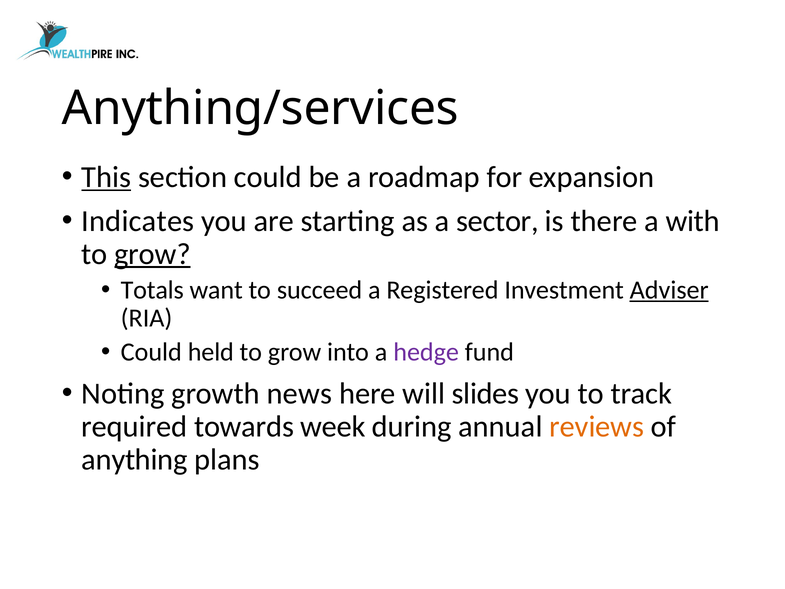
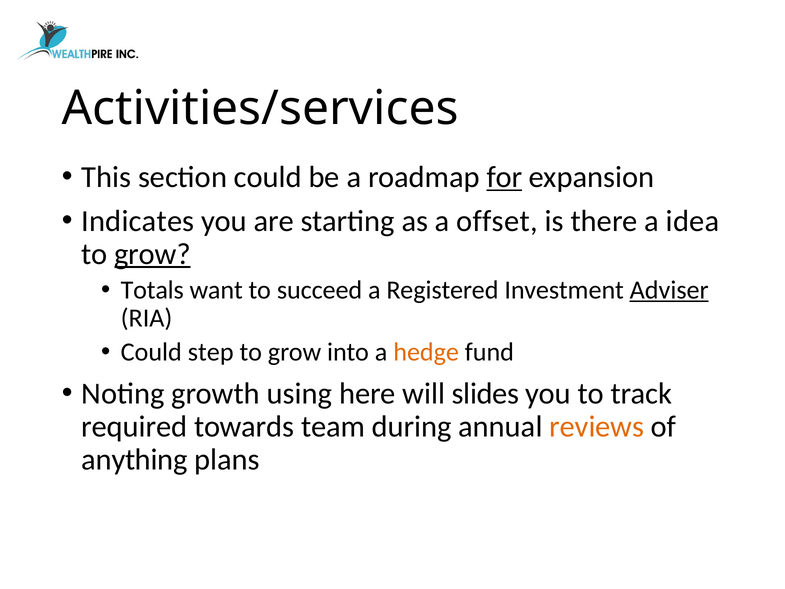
Anything/services: Anything/services -> Activities/services
This underline: present -> none
for underline: none -> present
sector: sector -> offset
with: with -> idea
held: held -> step
hedge colour: purple -> orange
news: news -> using
week: week -> team
